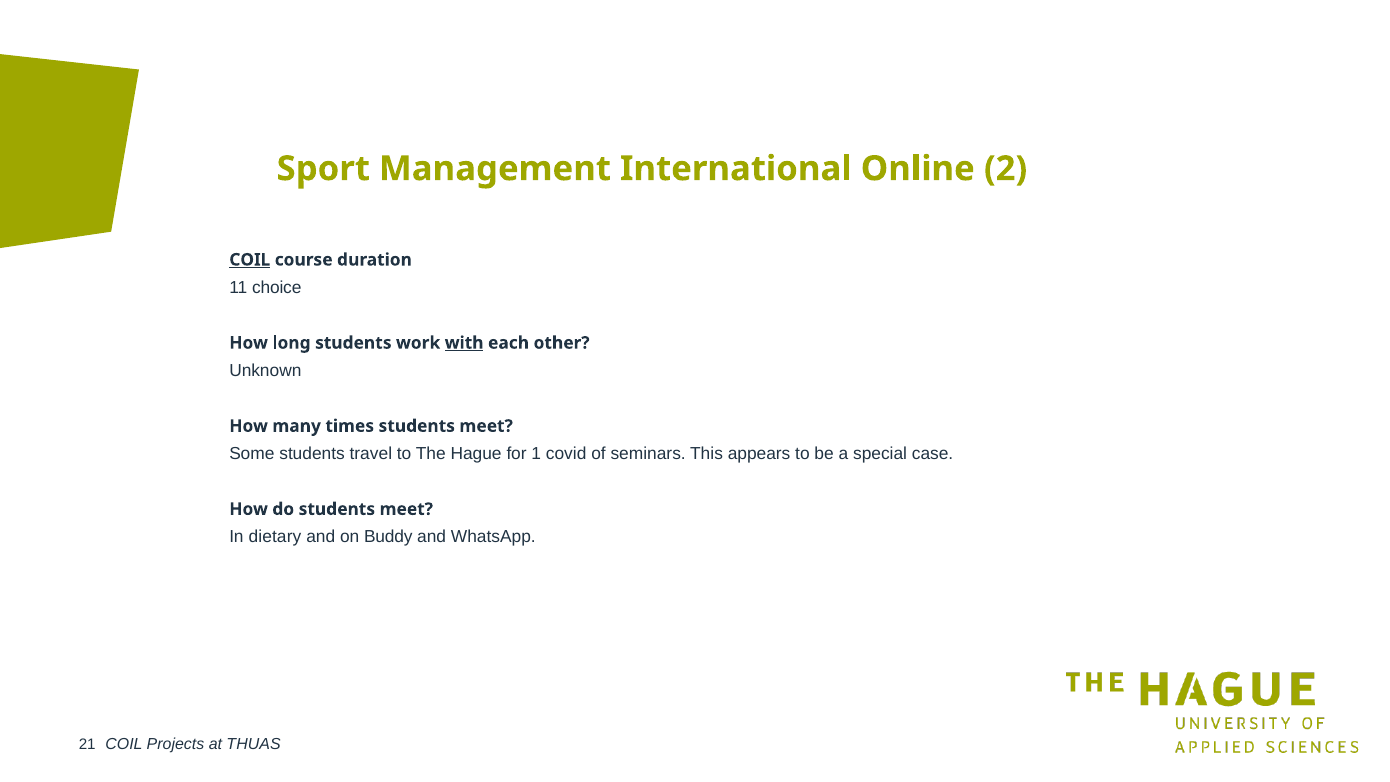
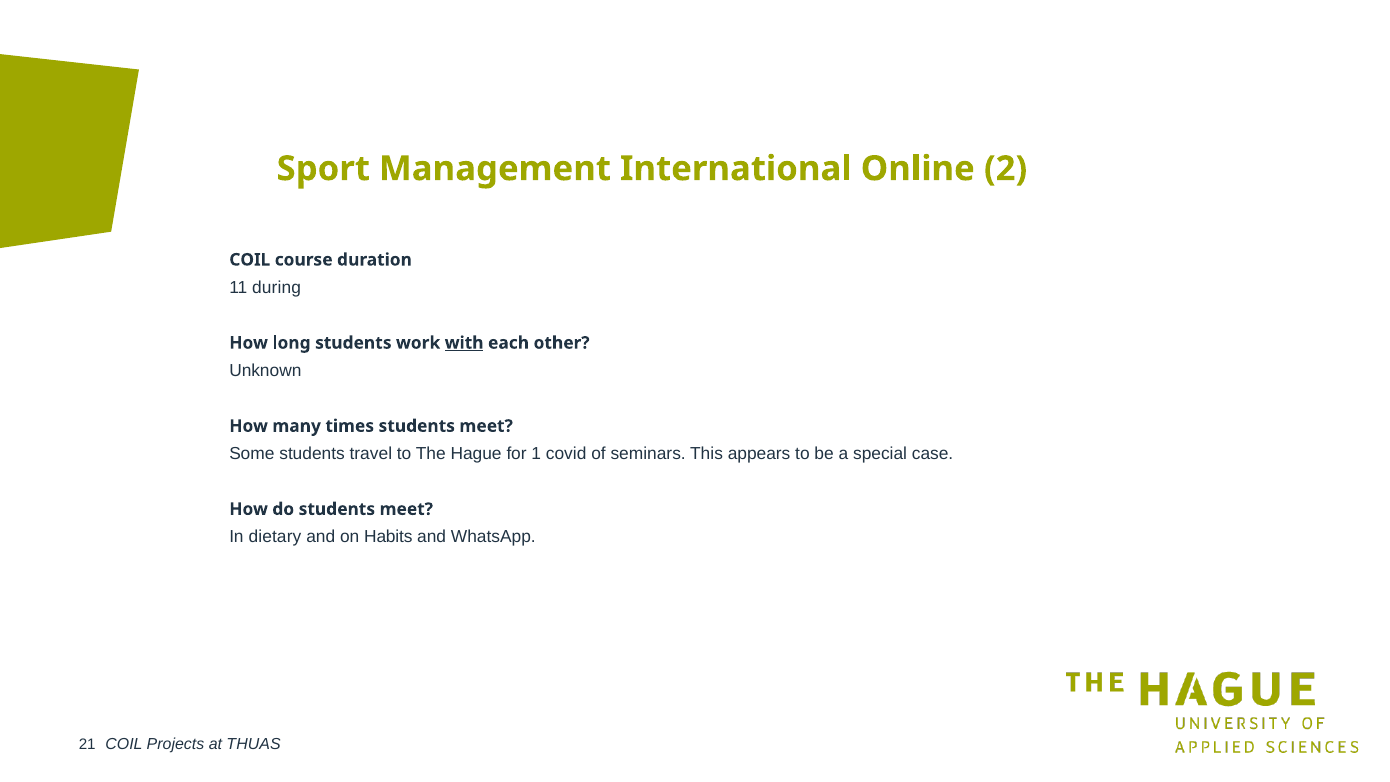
COIL at (250, 260) underline: present -> none
choice: choice -> during
Buddy: Buddy -> Habits
